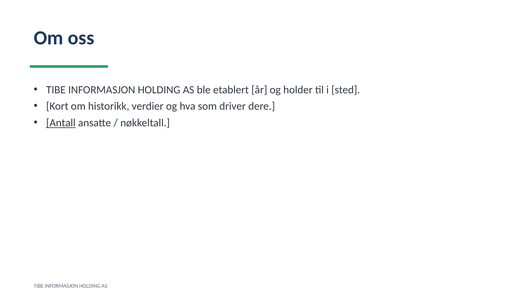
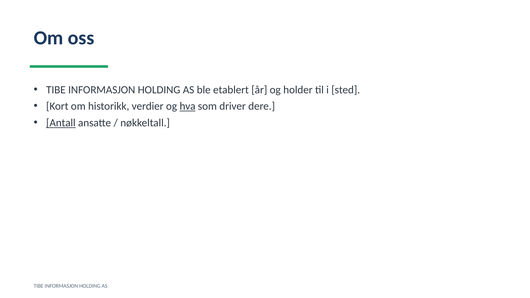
hva underline: none -> present
